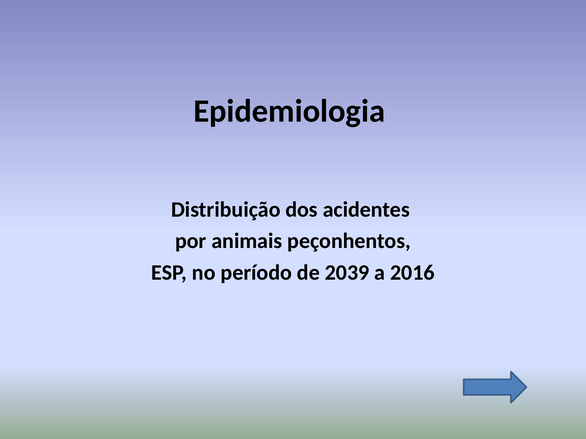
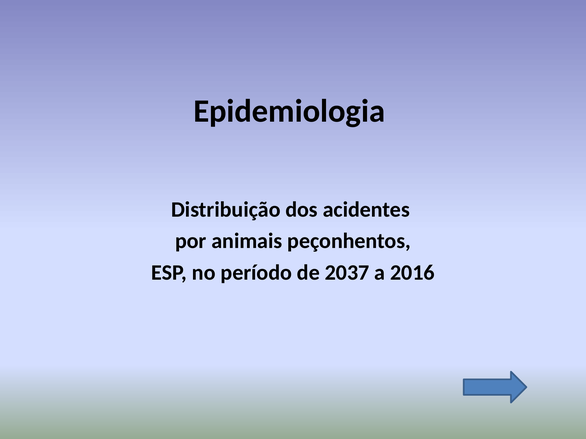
2039: 2039 -> 2037
